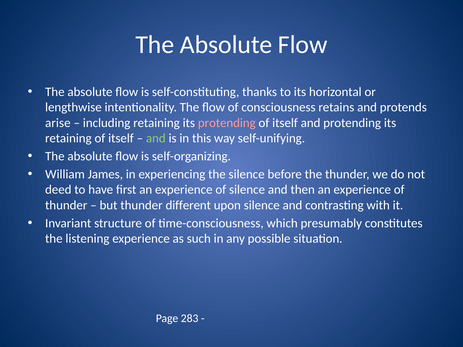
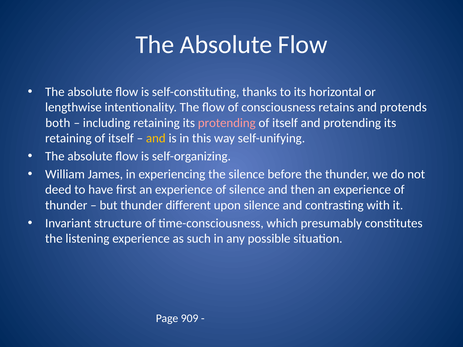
arise: arise -> both
and at (156, 138) colour: light green -> yellow
283: 283 -> 909
